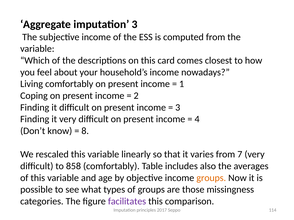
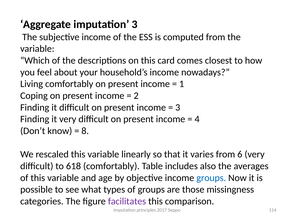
7: 7 -> 6
858: 858 -> 618
groups at (211, 178) colour: orange -> blue
